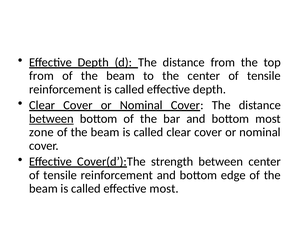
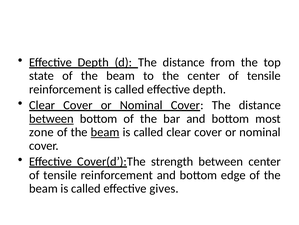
from at (41, 76): from -> state
beam at (105, 132) underline: none -> present
effective most: most -> gives
